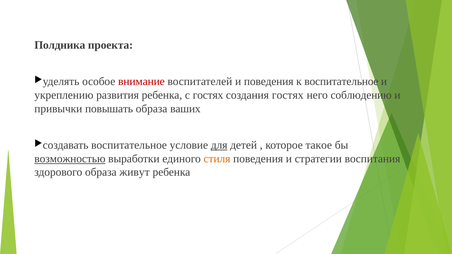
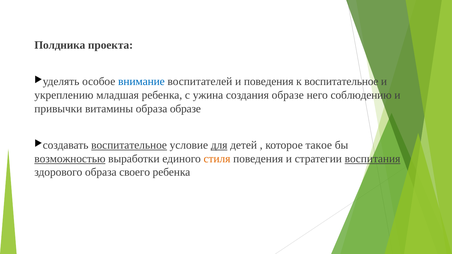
внимание colour: red -> blue
развития: развития -> младшая
с гостях: гостях -> ужина
создания гостях: гостях -> образе
повышать: повышать -> витамины
образа ваших: ваших -> образе
воспитательное at (129, 145) underline: none -> present
воспитания underline: none -> present
живут: живут -> своего
